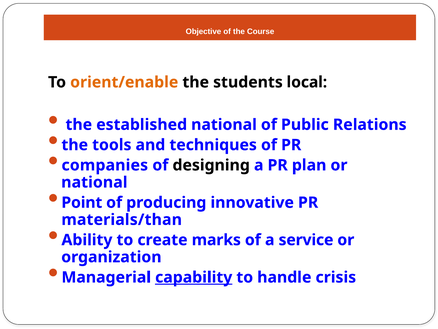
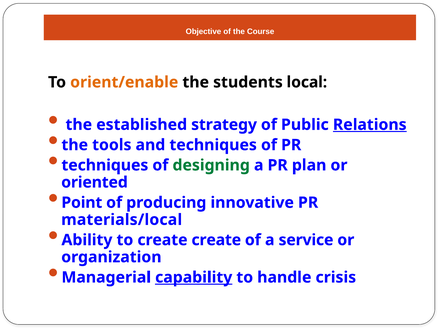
established national: national -> strategy
Relations underline: none -> present
companies at (105, 165): companies -> techniques
designing colour: black -> green
national at (94, 182): national -> oriented
materials/than: materials/than -> materials/local
create marks: marks -> create
